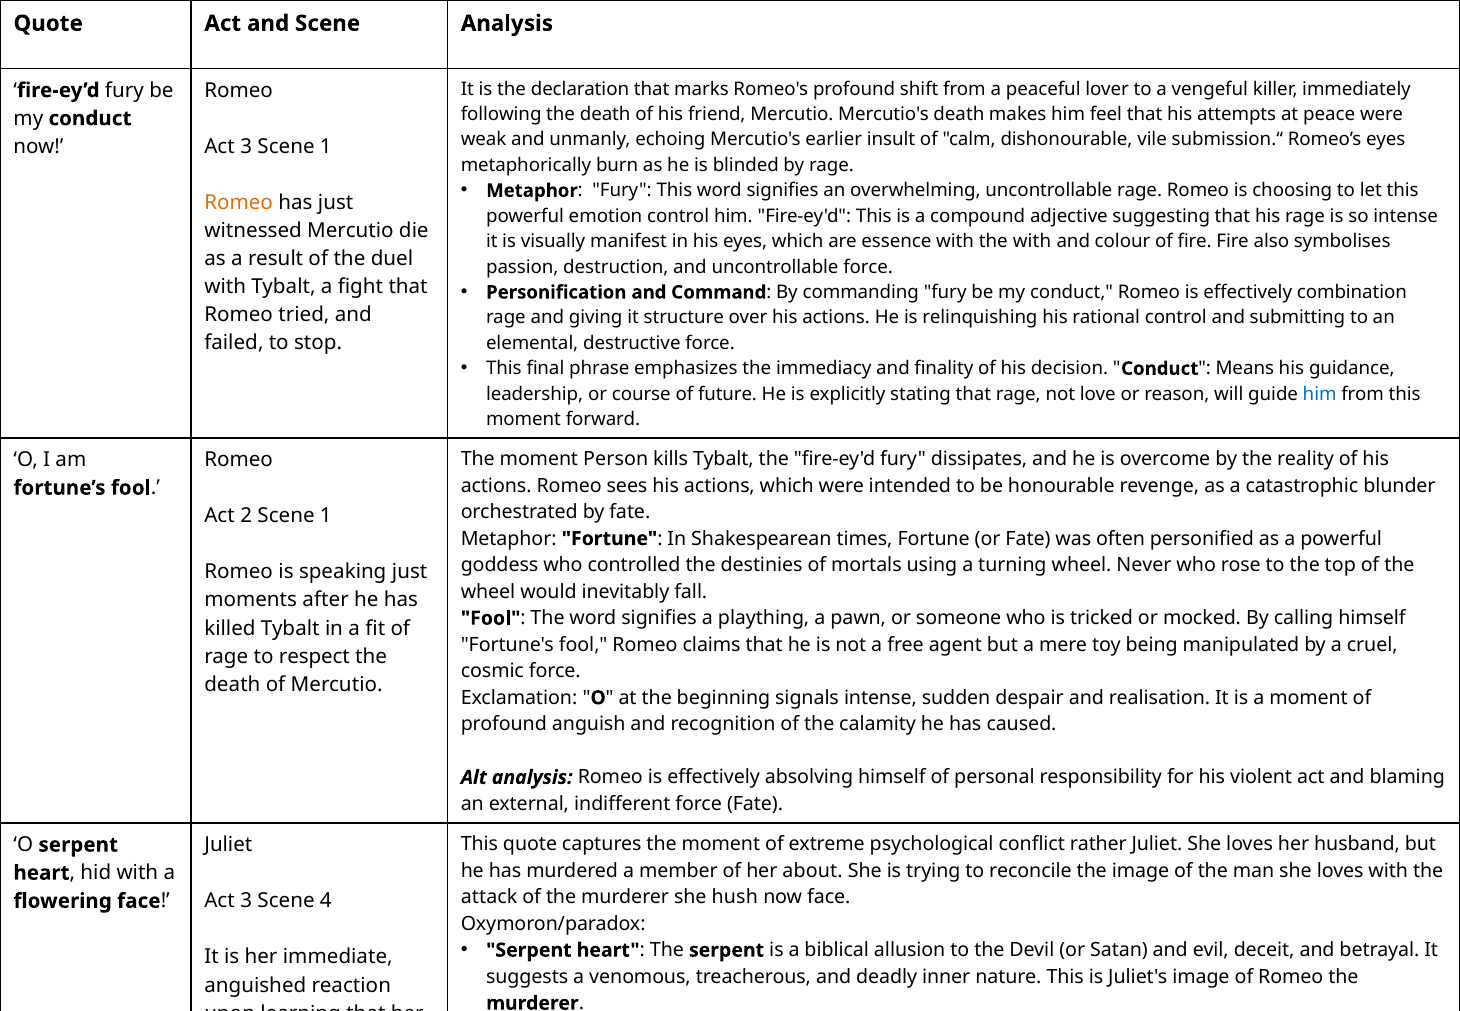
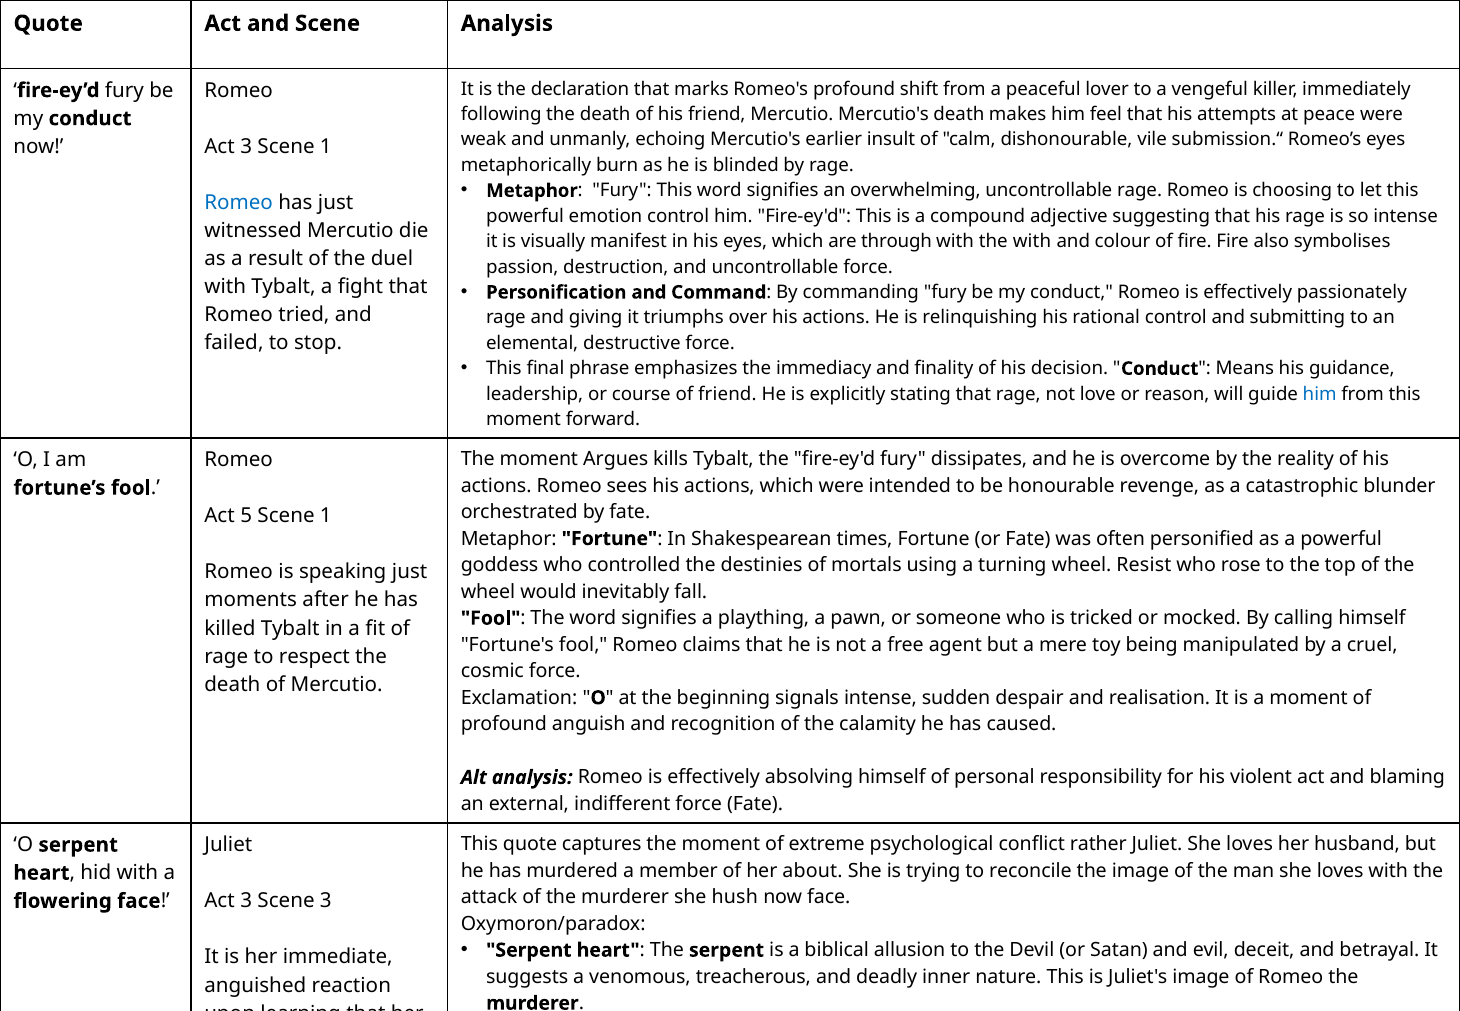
Romeo at (239, 203) colour: orange -> blue
essence: essence -> through
combination: combination -> passionately
it structure: structure -> triumphs
of future: future -> friend
Person: Person -> Argues
2: 2 -> 5
Never: Never -> Resist
Scene 4: 4 -> 3
